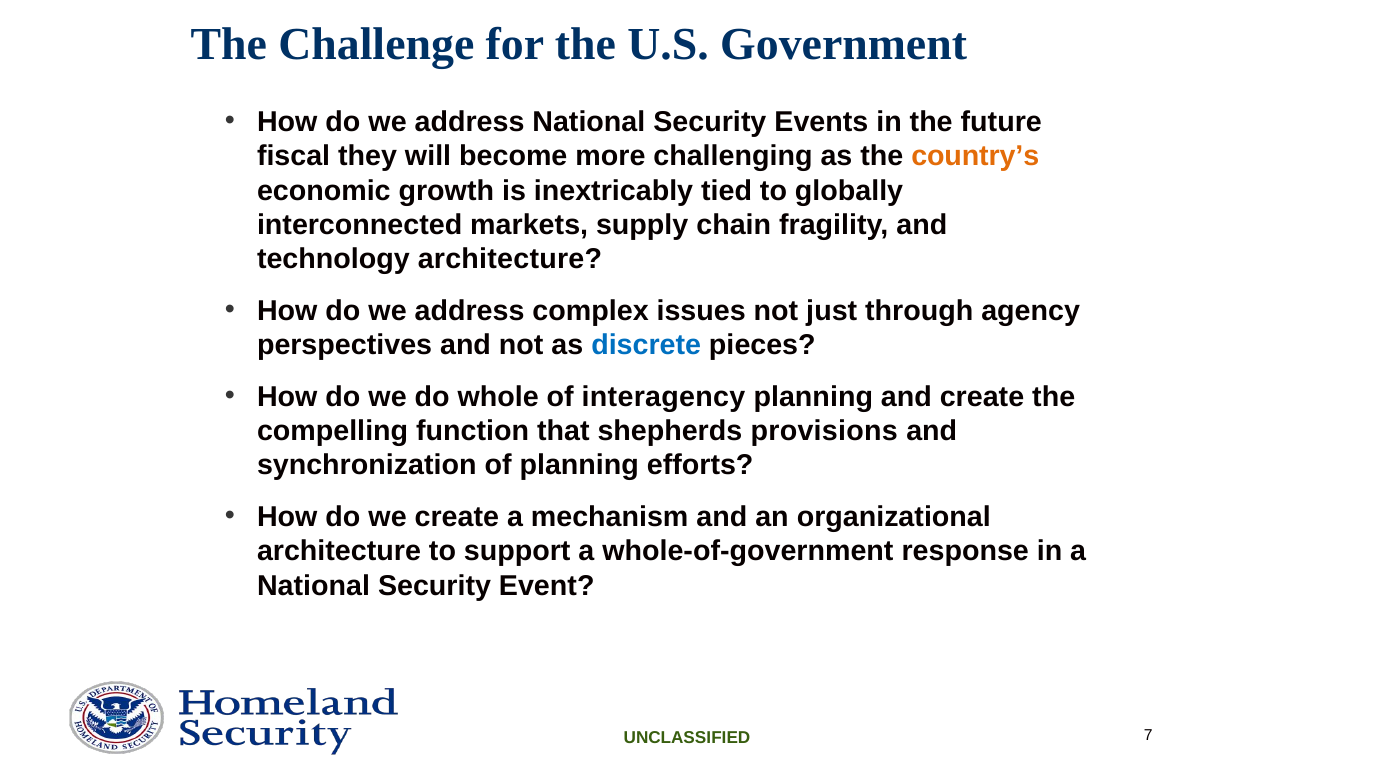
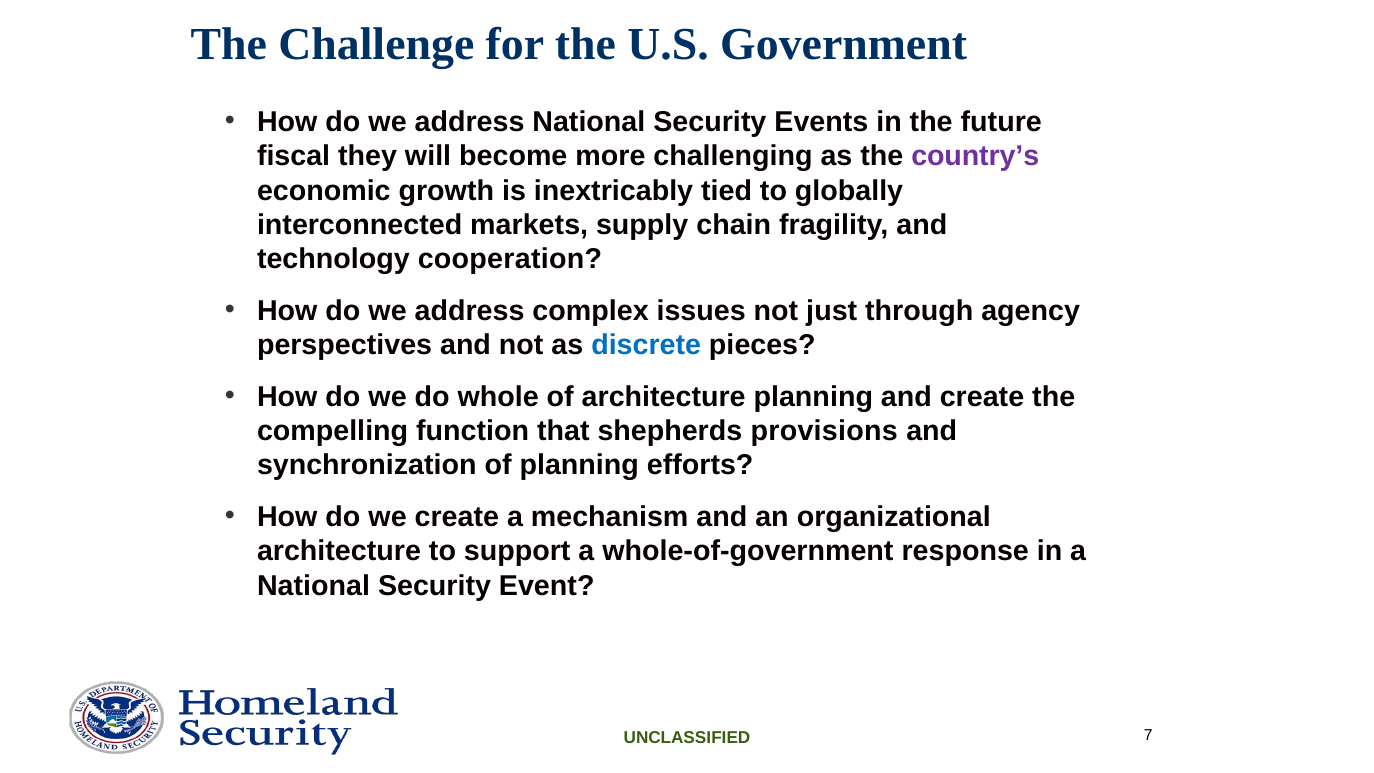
country’s colour: orange -> purple
technology architecture: architecture -> cooperation
of interagency: interagency -> architecture
